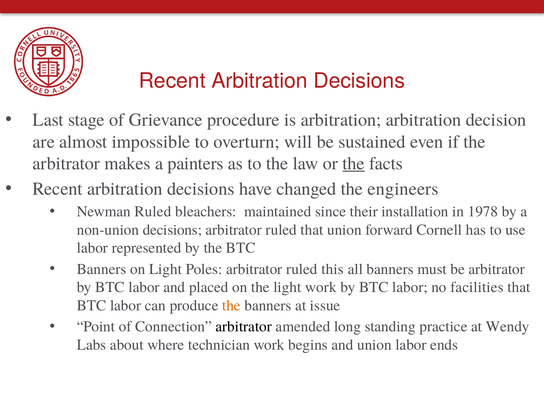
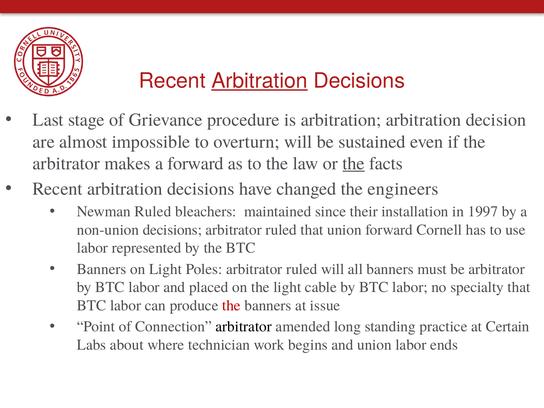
Arbitration at (260, 81) underline: none -> present
a painters: painters -> forward
1978: 1978 -> 1997
ruled this: this -> will
light work: work -> cable
facilities: facilities -> specialty
the at (231, 305) colour: orange -> red
Wendy: Wendy -> Certain
